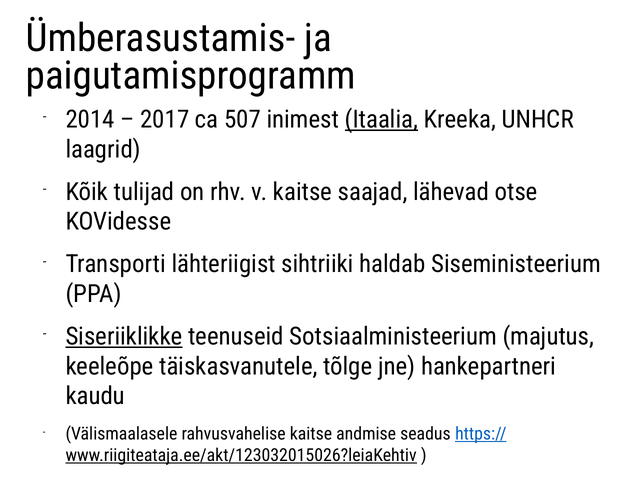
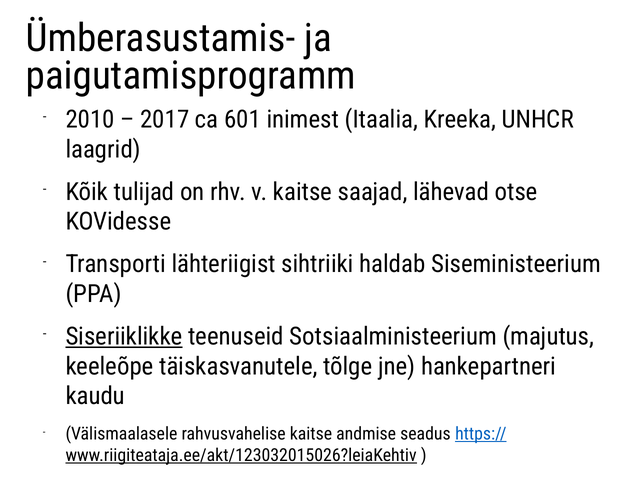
2014: 2014 -> 2010
507: 507 -> 601
Itaalia underline: present -> none
